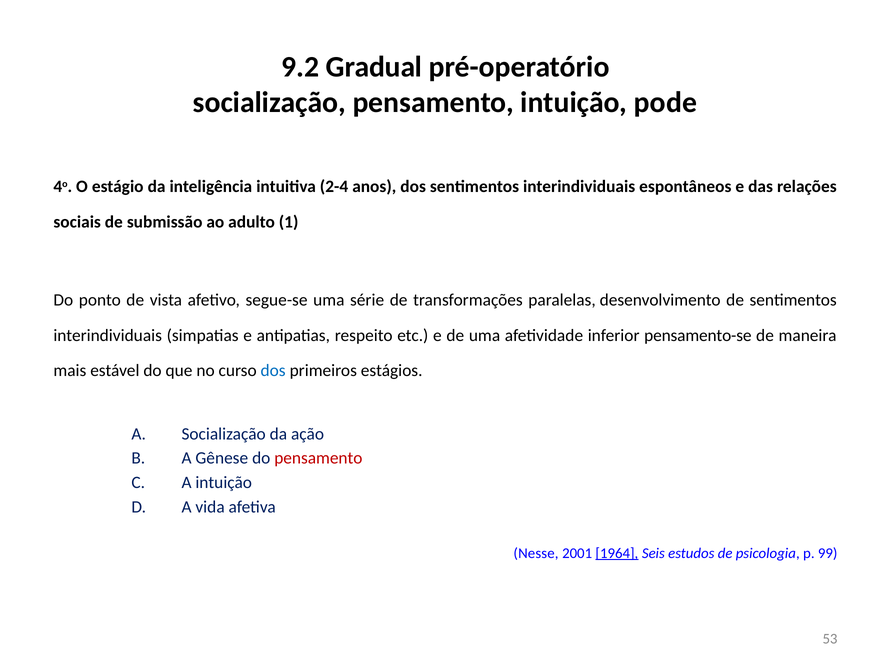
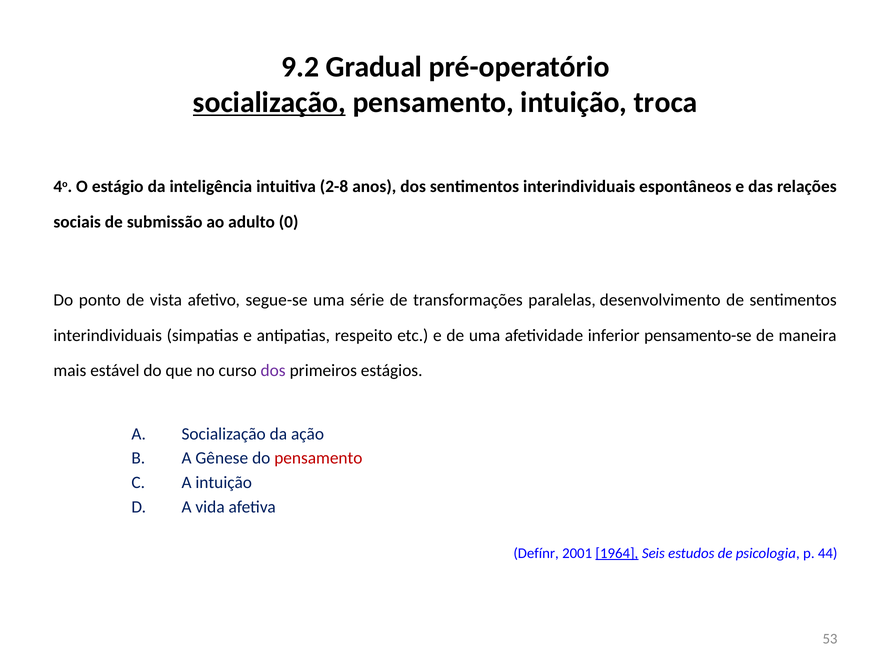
socialização at (269, 102) underline: none -> present
pode: pode -> troca
2-4: 2-4 -> 2-8
1: 1 -> 0
dos at (273, 370) colour: blue -> purple
Nesse: Nesse -> Defínr
99: 99 -> 44
